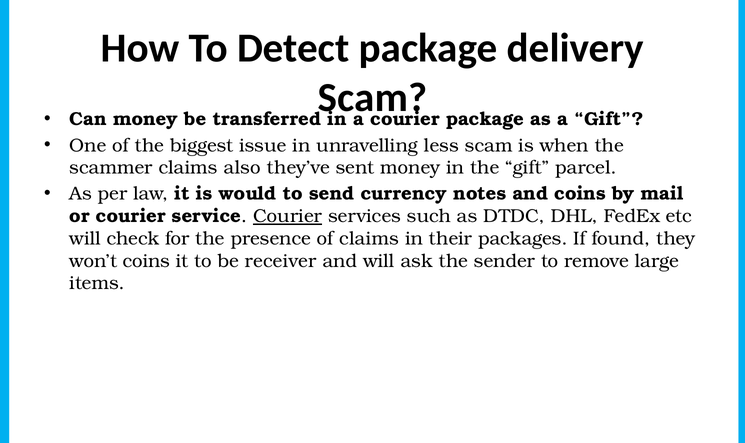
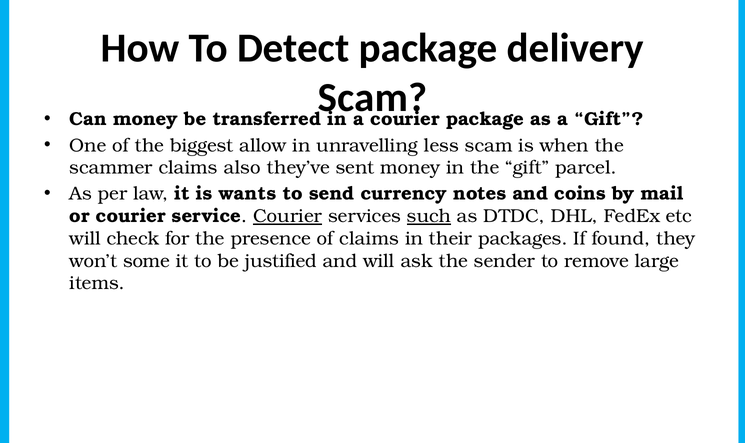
issue: issue -> allow
would: would -> wants
such underline: none -> present
won’t coins: coins -> some
receiver: receiver -> justified
